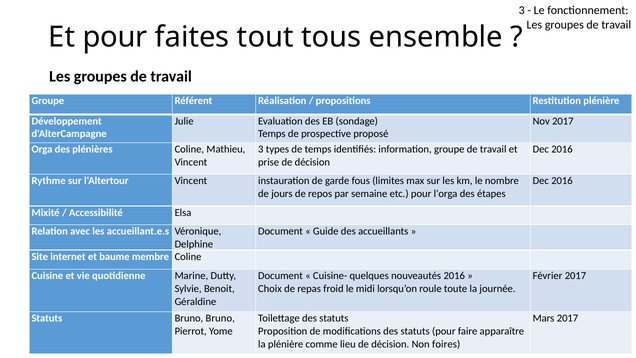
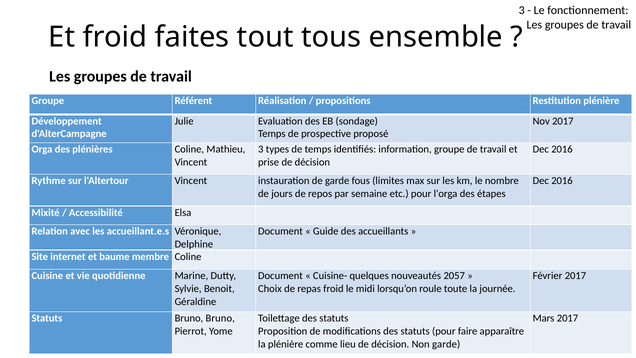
Et pour: pour -> froid
nouveautés 2016: 2016 -> 2057
Non foires: foires -> garde
